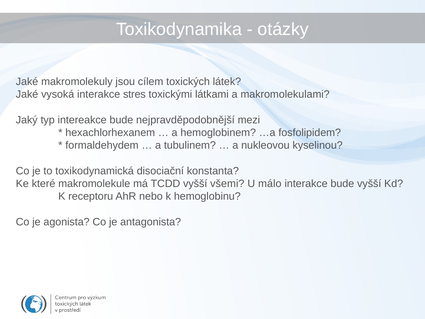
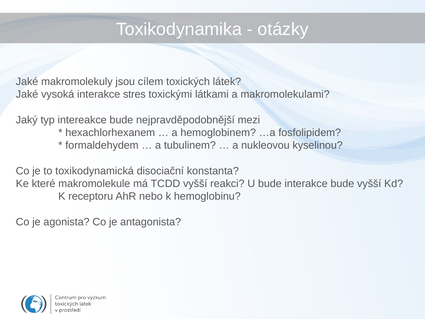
všemi: všemi -> reakci
U málo: málo -> bude
